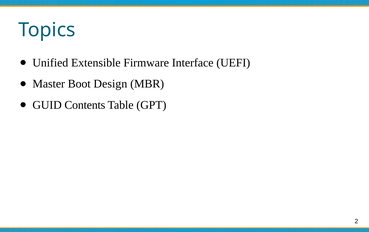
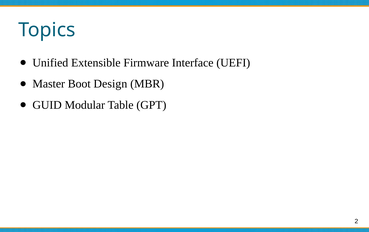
Contents: Contents -> Modular
